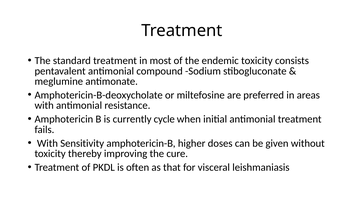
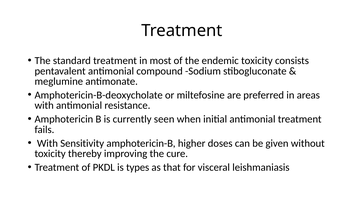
cycle: cycle -> seen
often: often -> types
